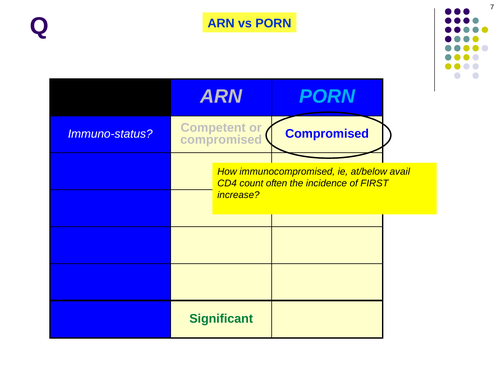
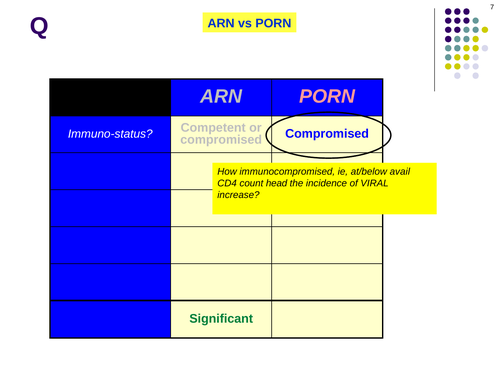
PORN at (327, 97) colour: light blue -> pink
often: often -> head
FIRST: FIRST -> VIRAL
